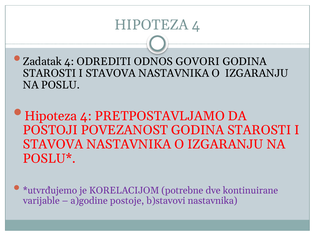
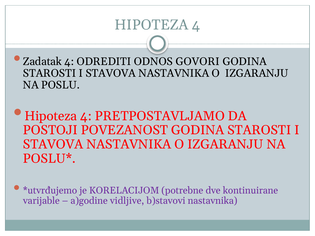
postoje: postoje -> vidljive
